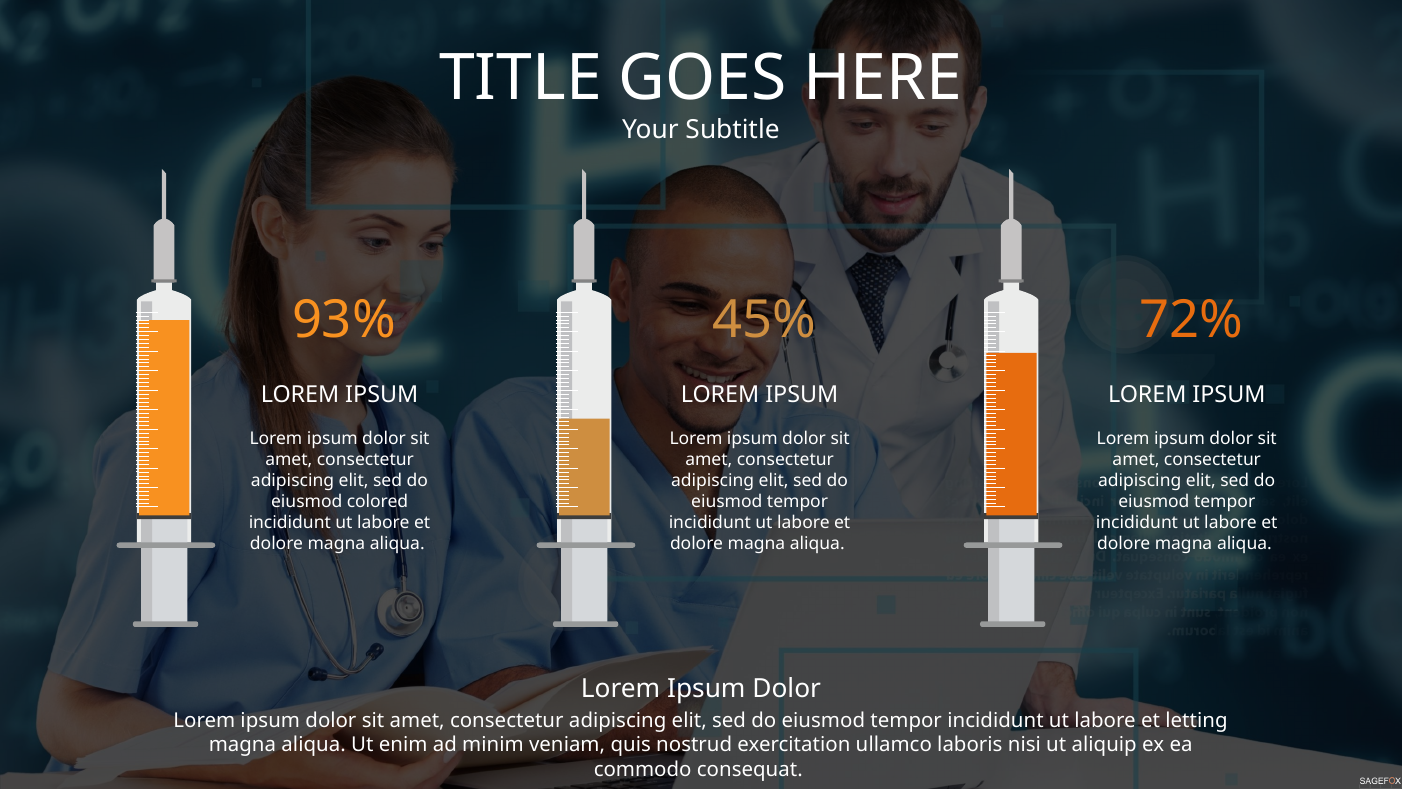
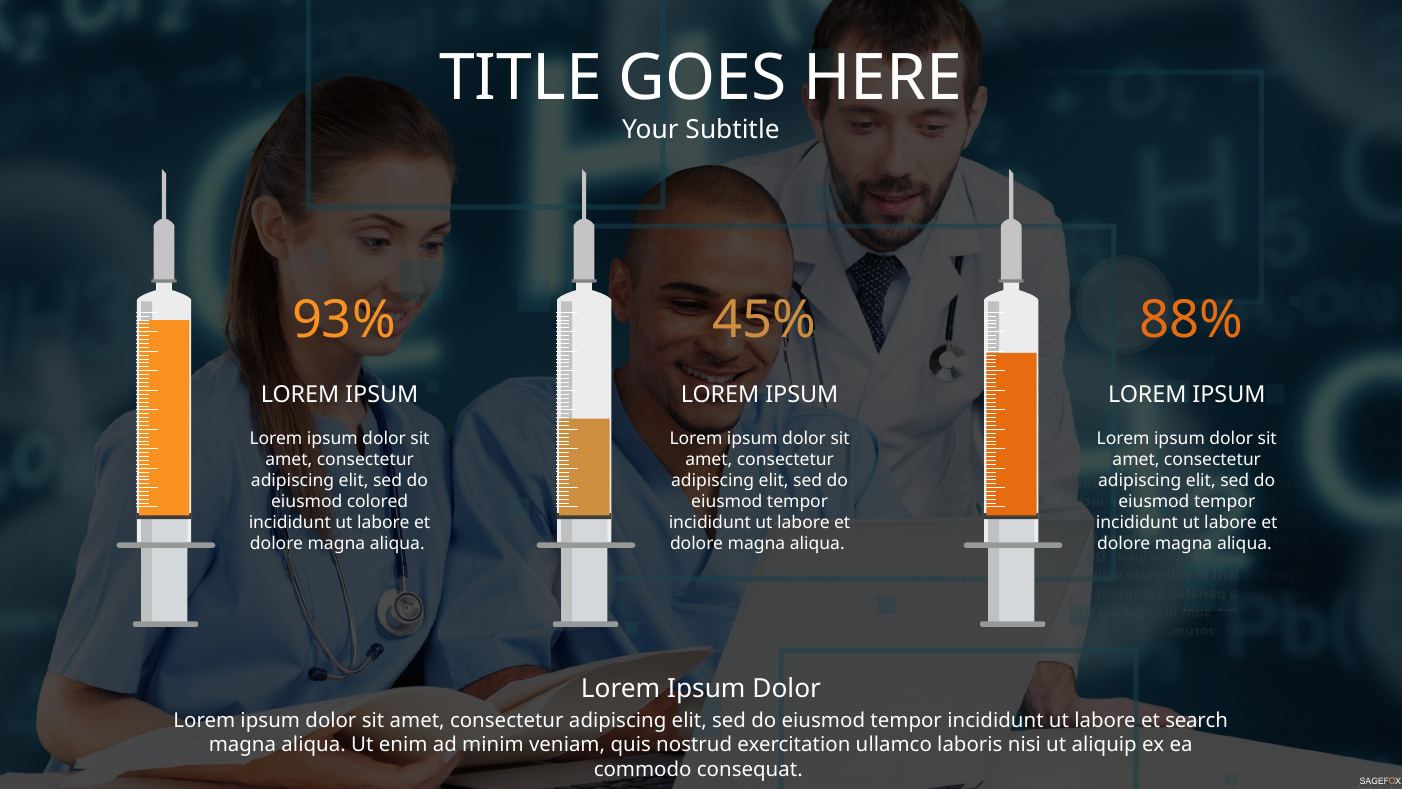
72%: 72% -> 88%
letting: letting -> search
